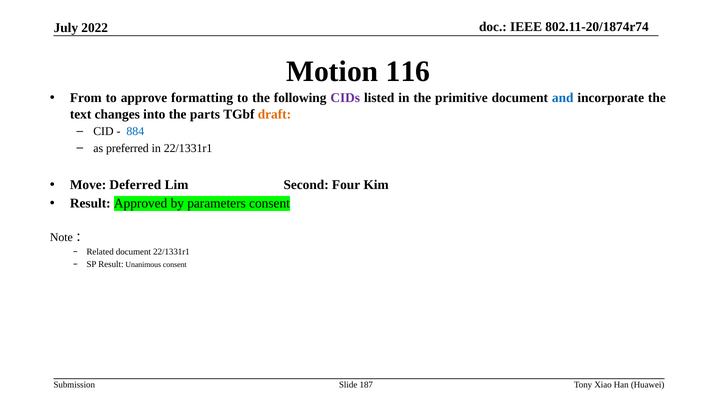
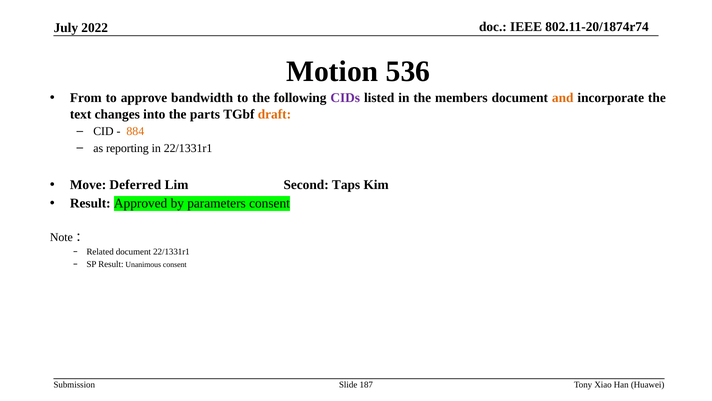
116: 116 -> 536
formatting: formatting -> bandwidth
primitive: primitive -> members
and colour: blue -> orange
884 colour: blue -> orange
preferred: preferred -> reporting
Four: Four -> Taps
